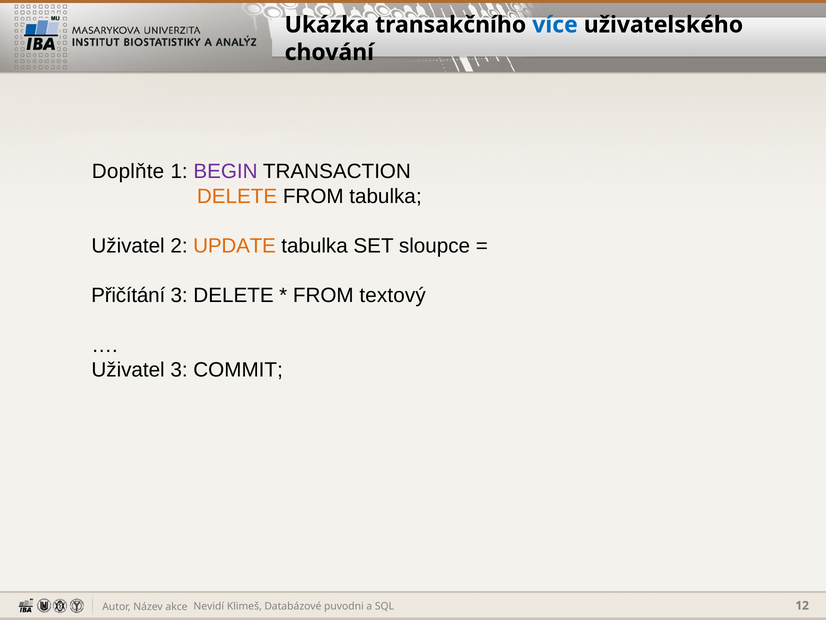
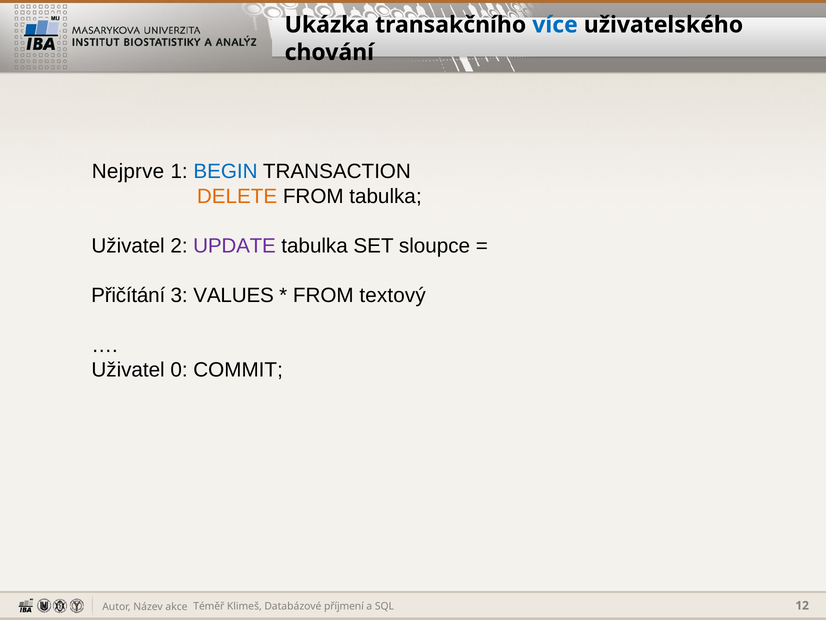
Doplňte: Doplňte -> Nejprve
BEGIN colour: purple -> blue
UPDATE colour: orange -> purple
3 DELETE: DELETE -> VALUES
Uživatel 3: 3 -> 0
Nevidí: Nevidí -> Téměř
puvodni: puvodni -> příjmení
